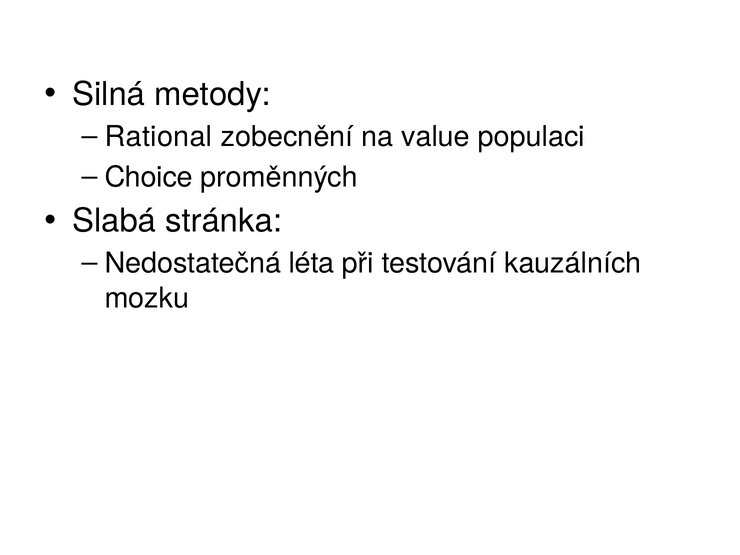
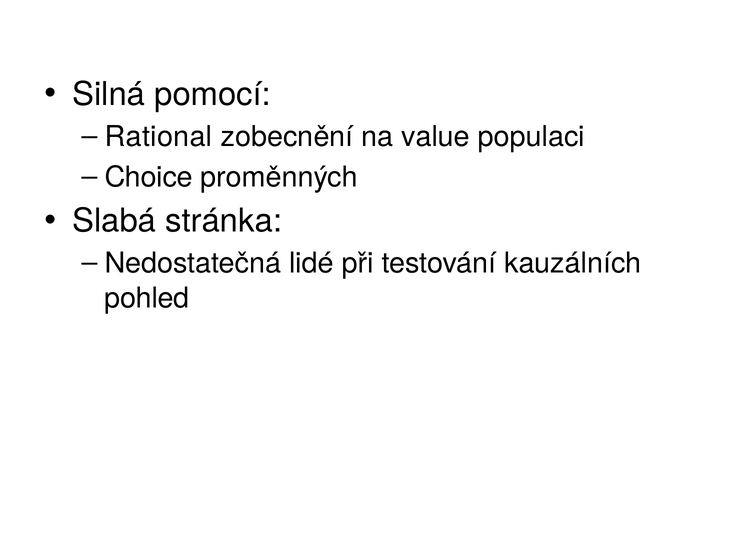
metody: metody -> pomocí
léta: léta -> lidé
mozku: mozku -> pohled
